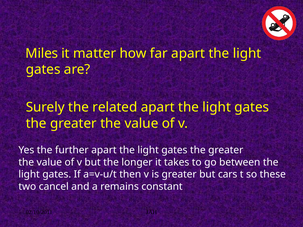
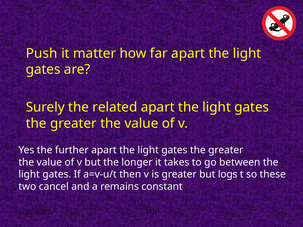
Miles: Miles -> Push
cars: cars -> logs
